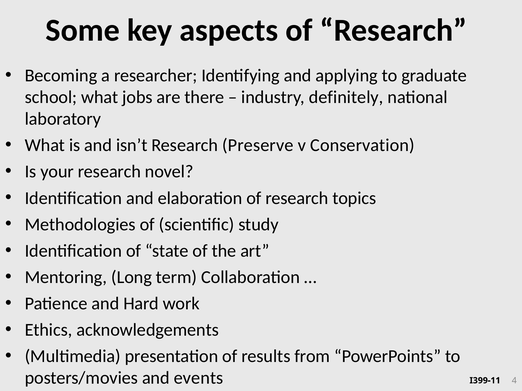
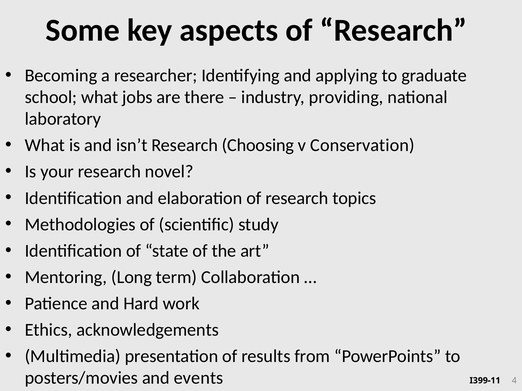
definitely: definitely -> providing
Preserve: Preserve -> Choosing
